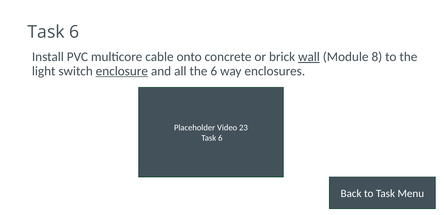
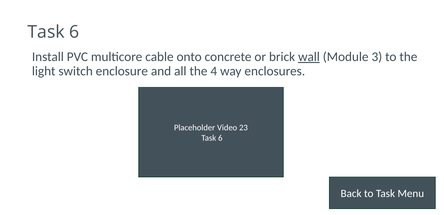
8: 8 -> 3
enclosure underline: present -> none
the 6: 6 -> 4
